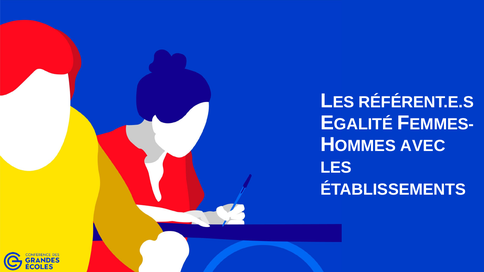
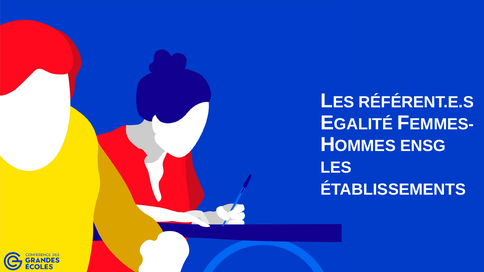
AVEC: AVEC -> ENSG
